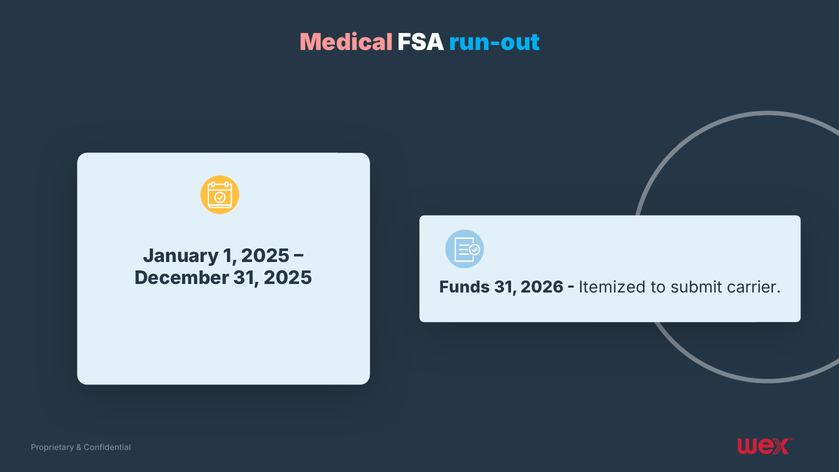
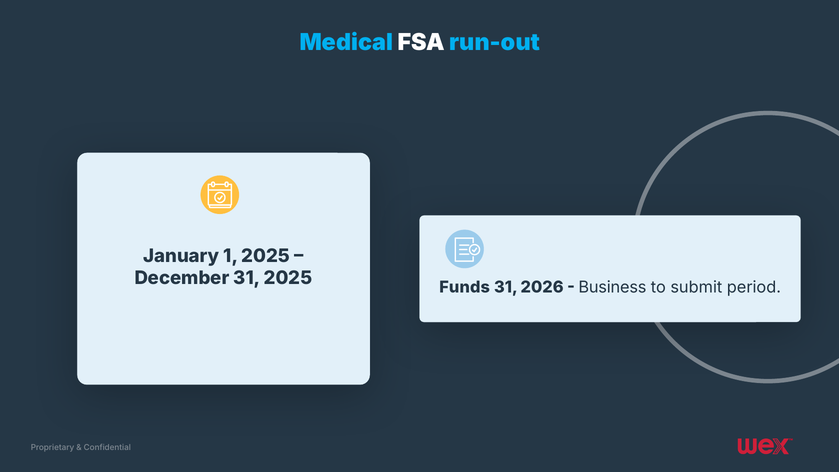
Medical colour: pink -> light blue
Itemized: Itemized -> Business
carrier: carrier -> period
